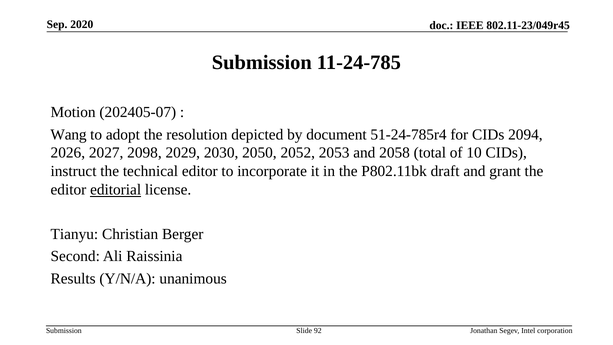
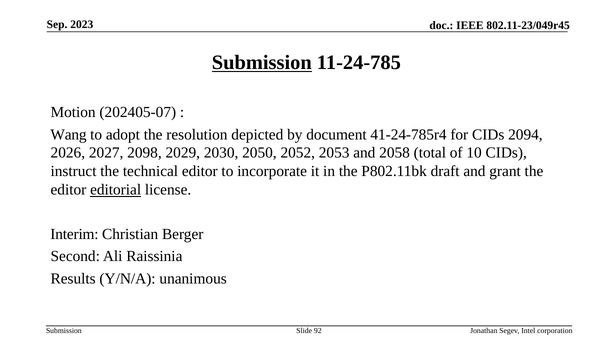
2020: 2020 -> 2023
Submission at (262, 63) underline: none -> present
51-24-785r4: 51-24-785r4 -> 41-24-785r4
Tianyu: Tianyu -> Interim
